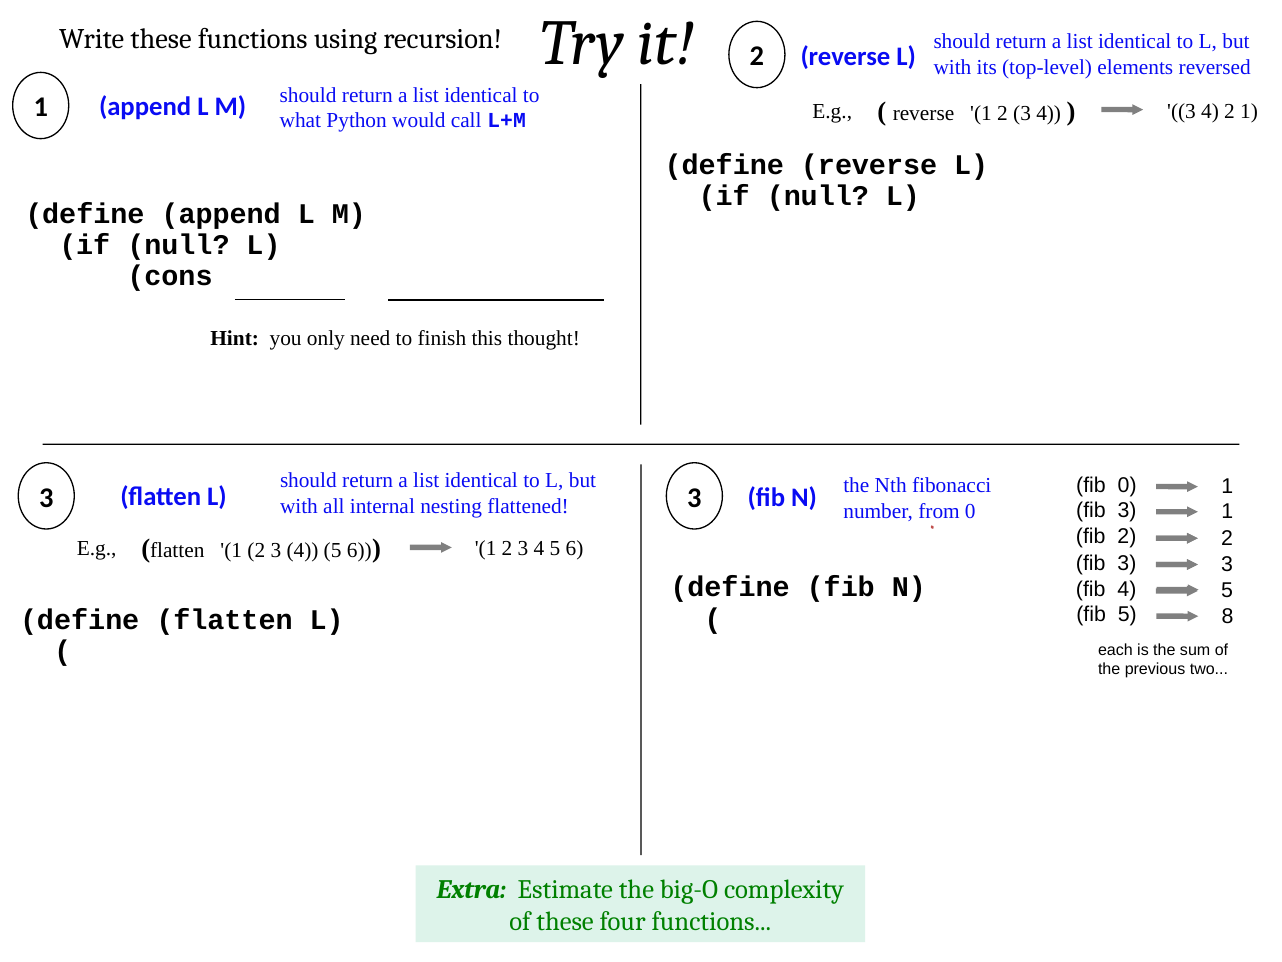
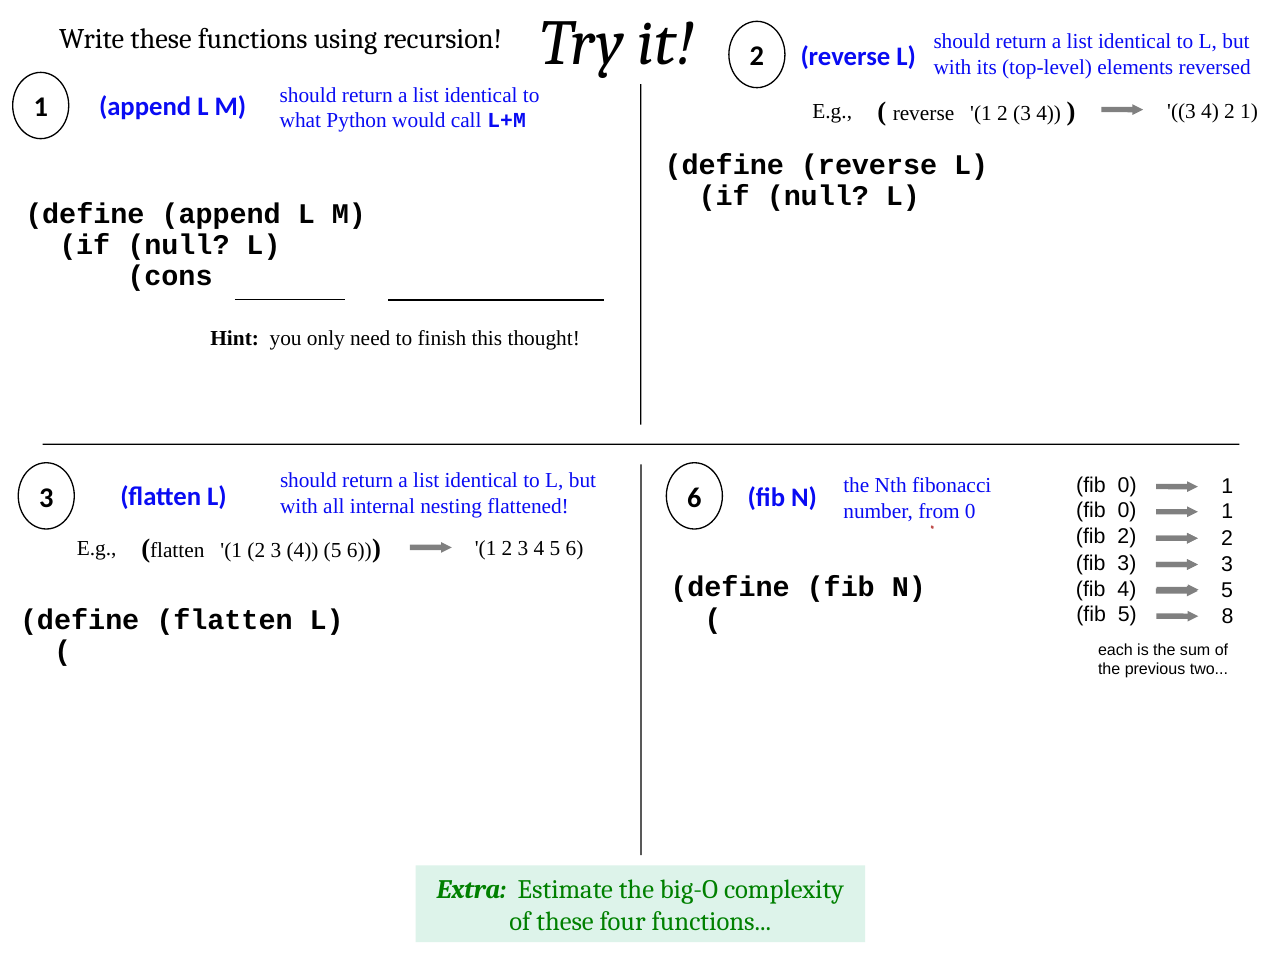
3 at (694, 498): 3 -> 6
0 fib 3: 3 -> 0
